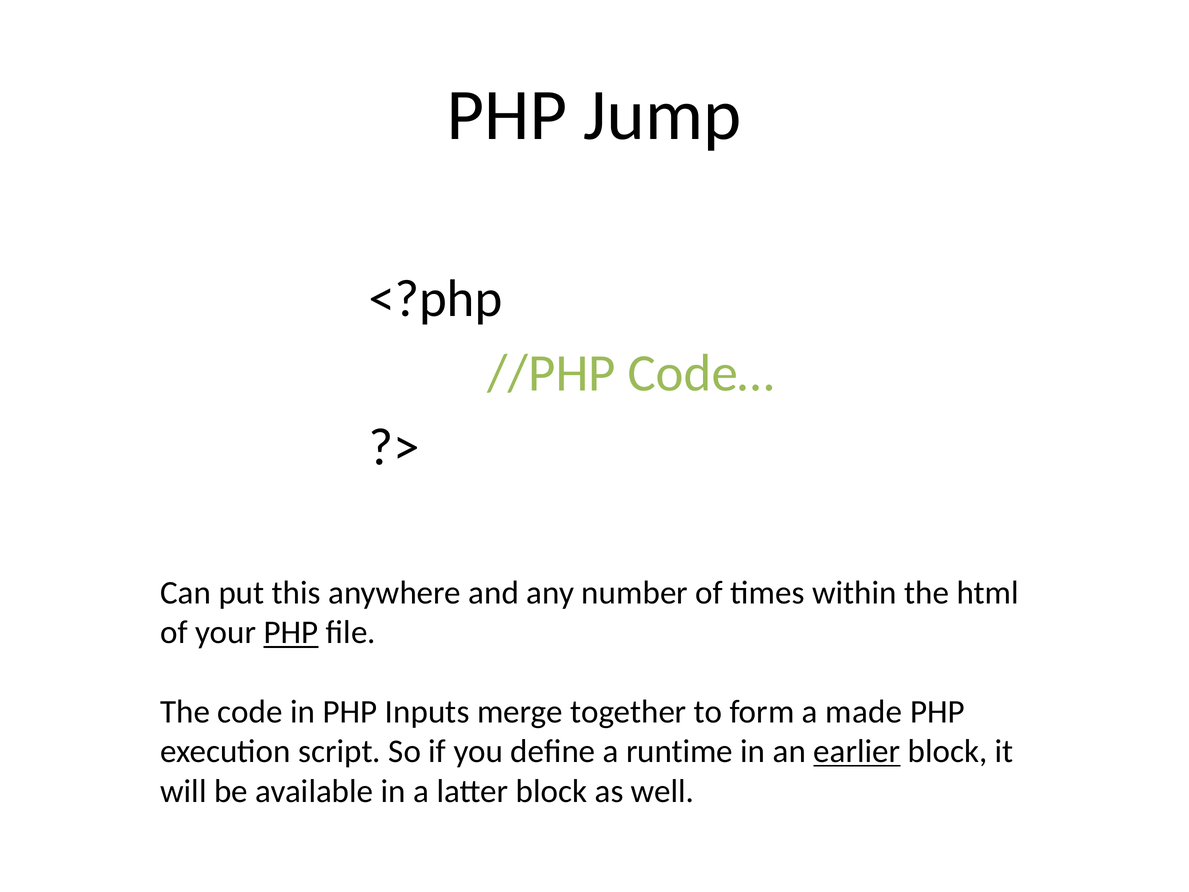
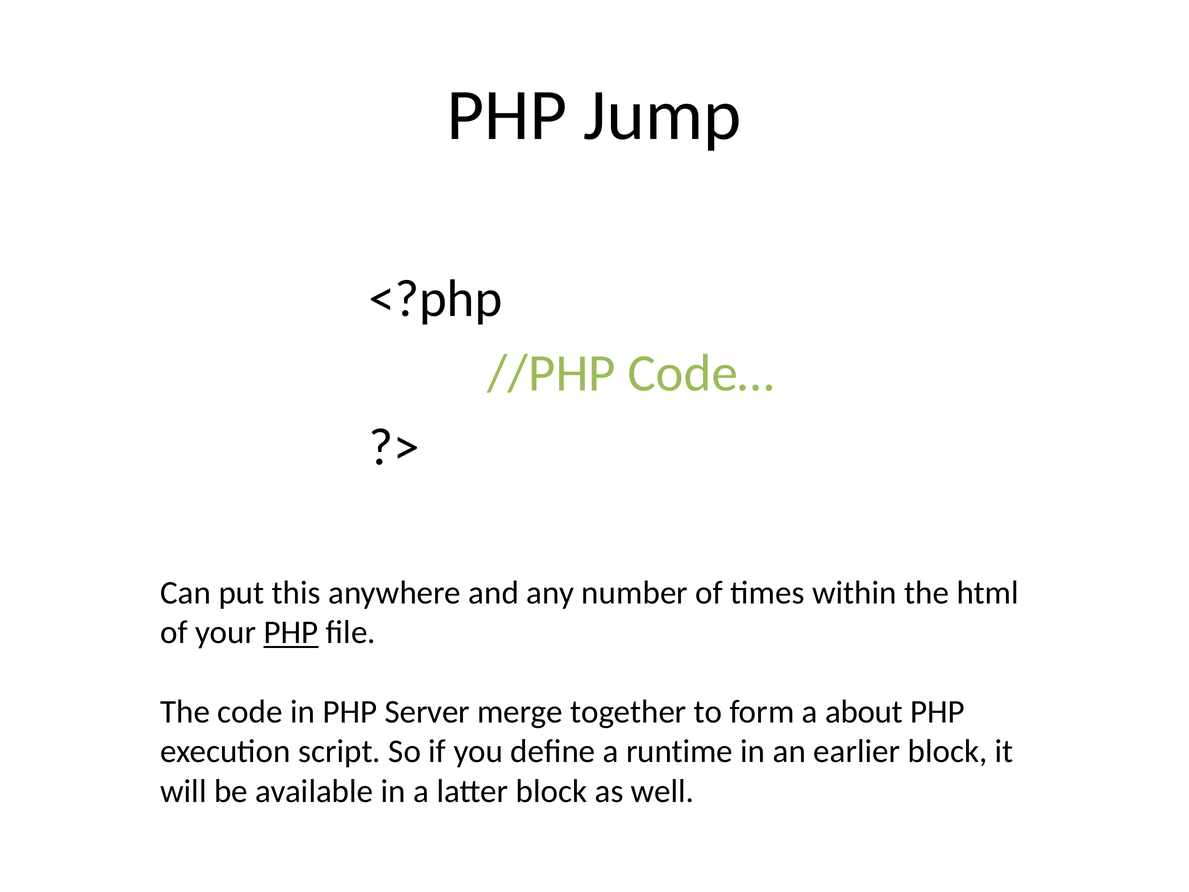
Inputs: Inputs -> Server
made: made -> about
earlier underline: present -> none
